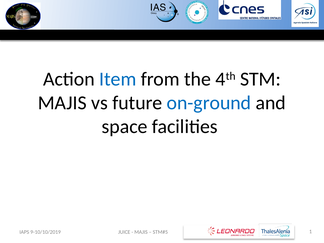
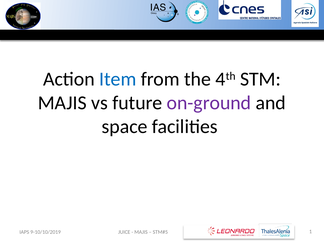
on-ground colour: blue -> purple
